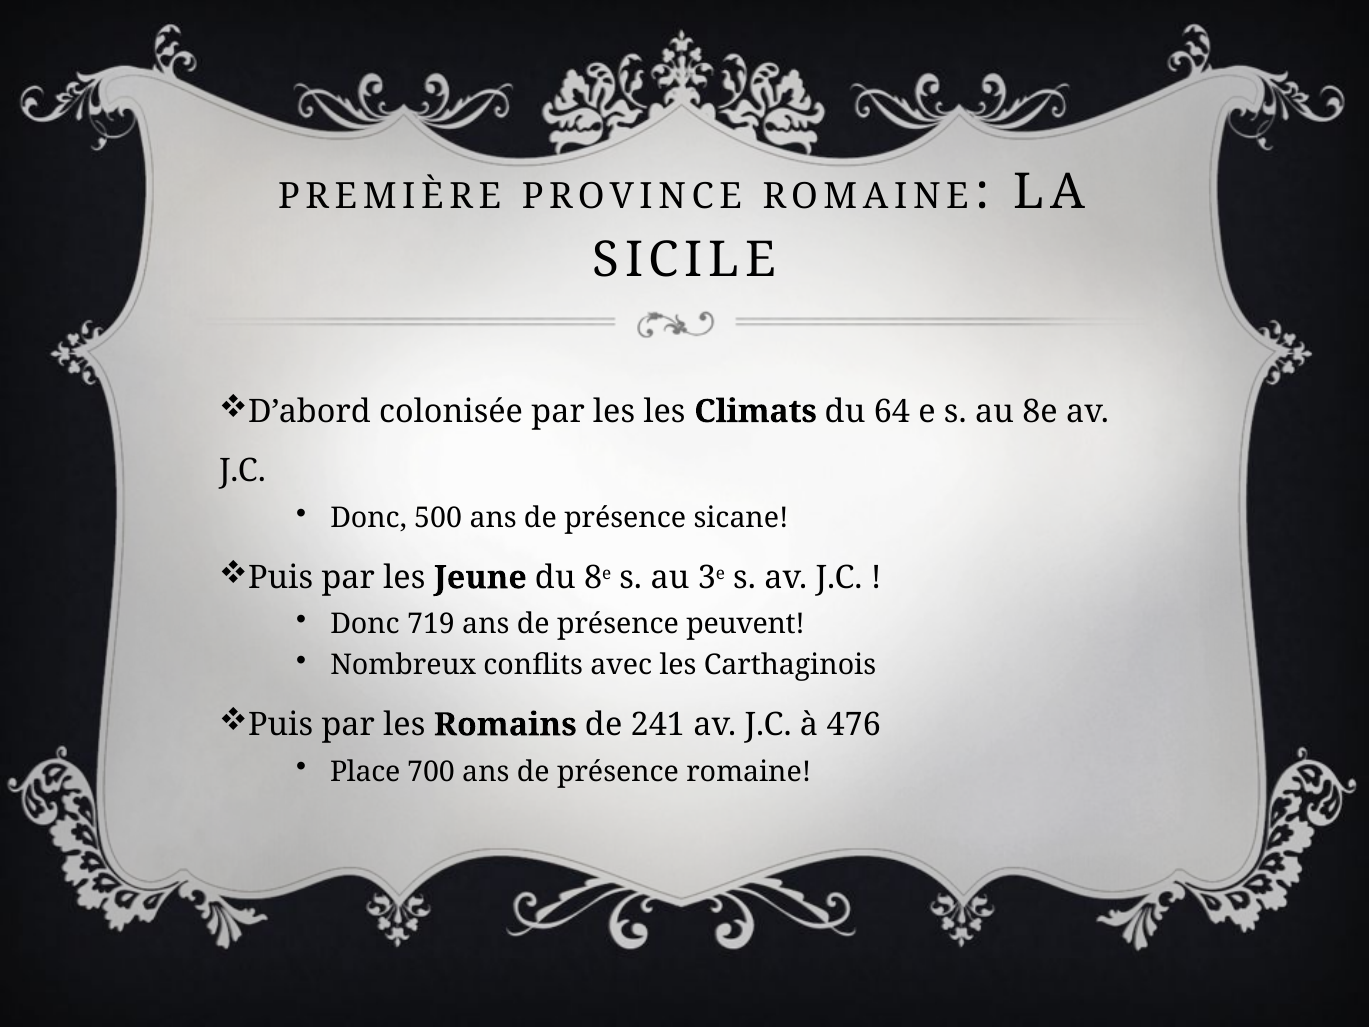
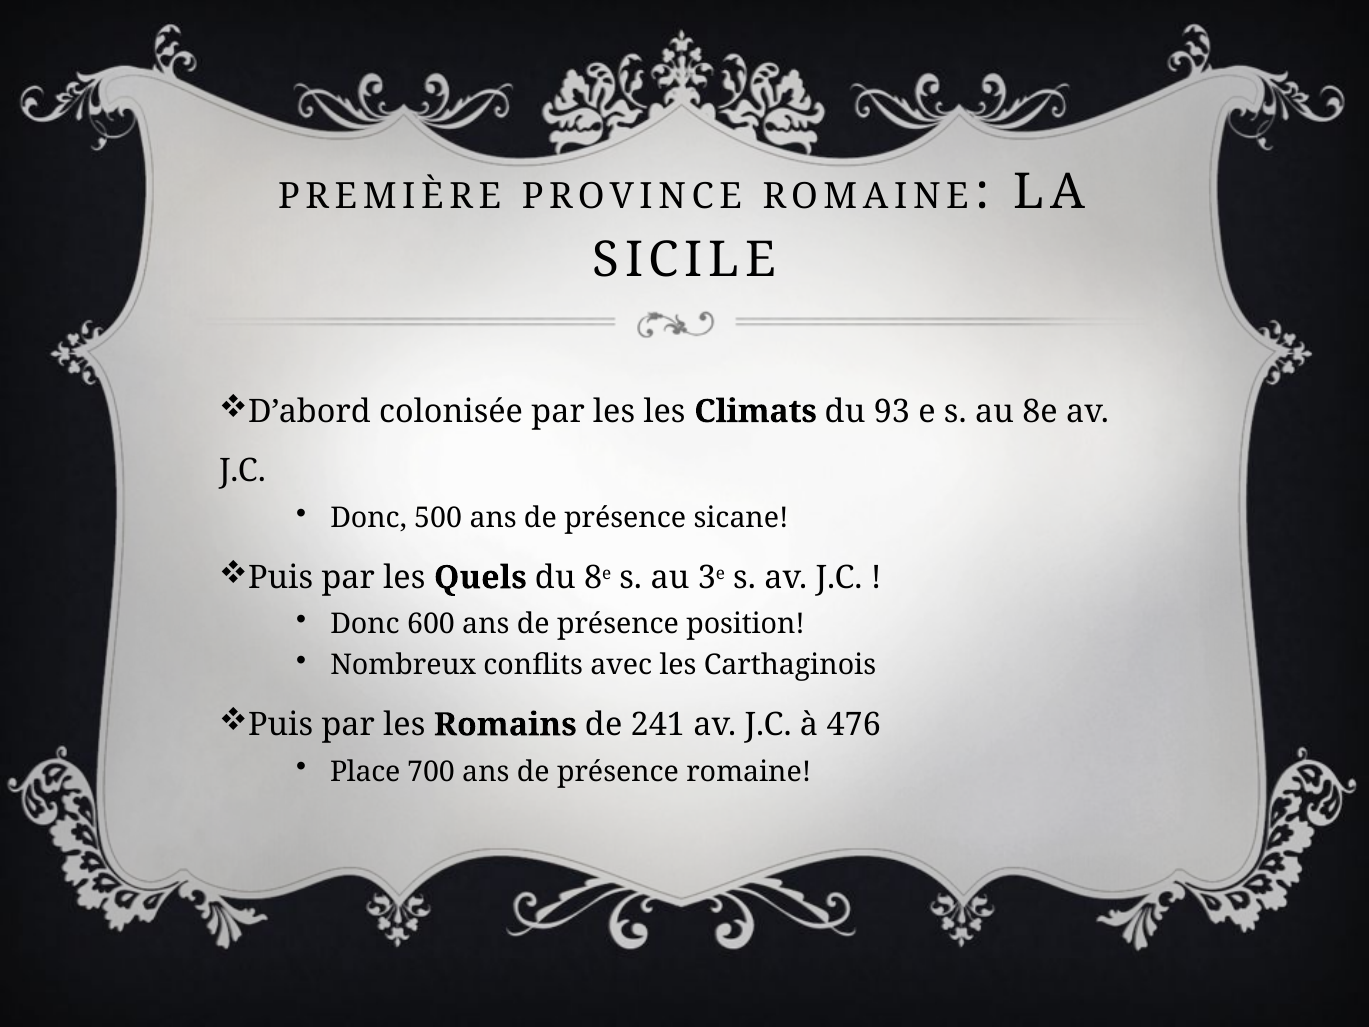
64: 64 -> 93
Jeune: Jeune -> Quels
719: 719 -> 600
peuvent: peuvent -> position
